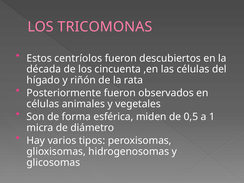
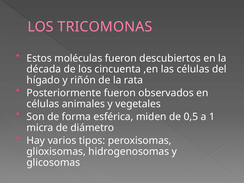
centríolos: centríolos -> moléculas
